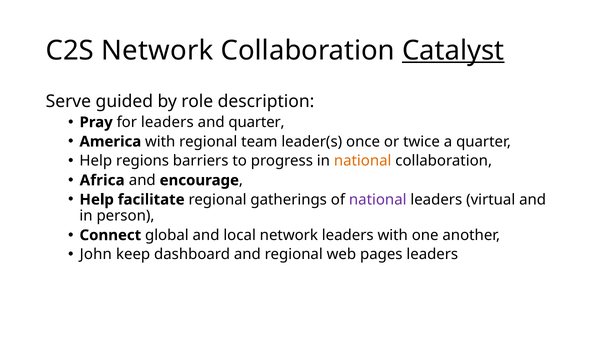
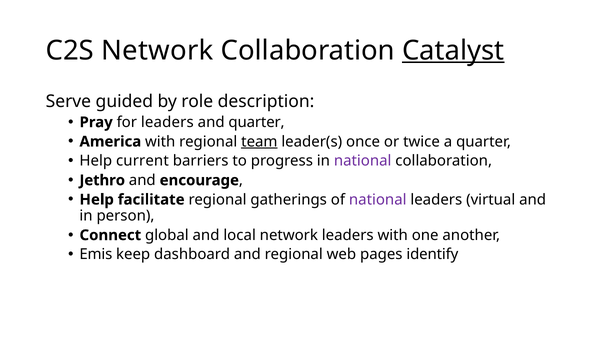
team underline: none -> present
regions: regions -> current
national at (363, 161) colour: orange -> purple
Africa: Africa -> Jethro
John: John -> Emis
pages leaders: leaders -> identify
